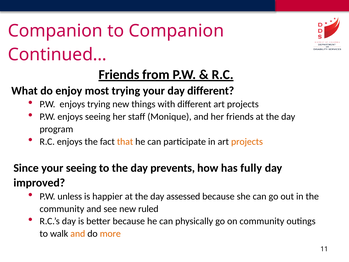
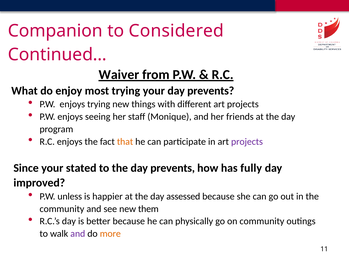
to Companion: Companion -> Considered
Friends at (119, 75): Friends -> Waiver
your day different: different -> prevents
projects at (247, 141) colour: orange -> purple
your seeing: seeing -> stated
ruled: ruled -> them
and at (78, 234) colour: orange -> purple
